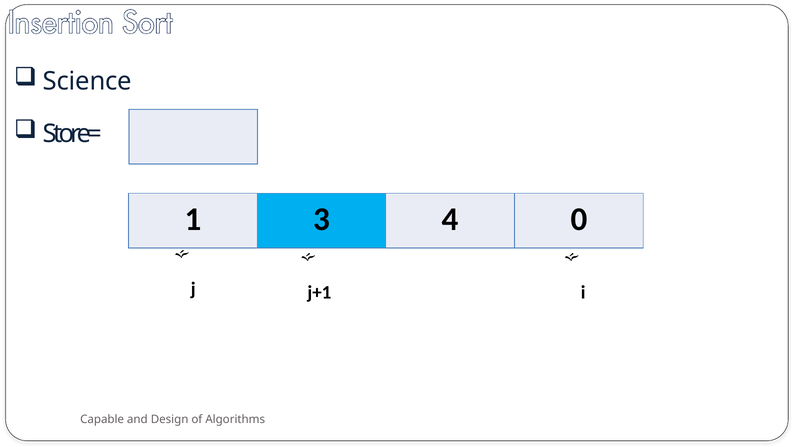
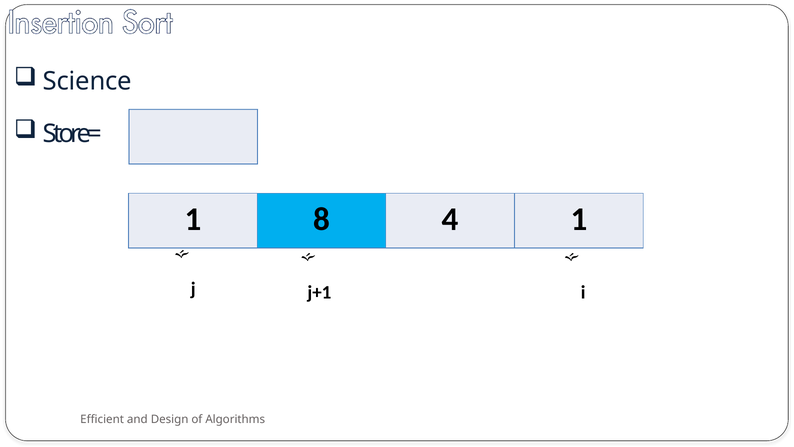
3: 3 -> 8
4 0: 0 -> 1
Capable: Capable -> Efficient
